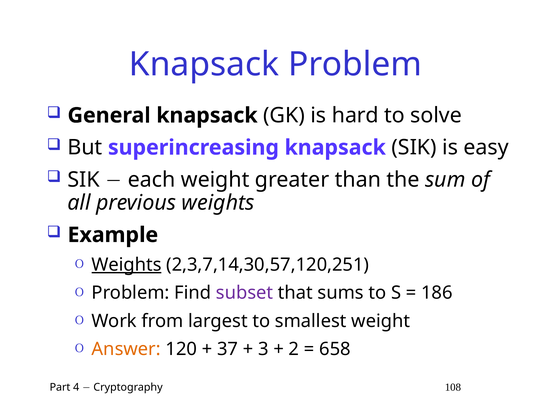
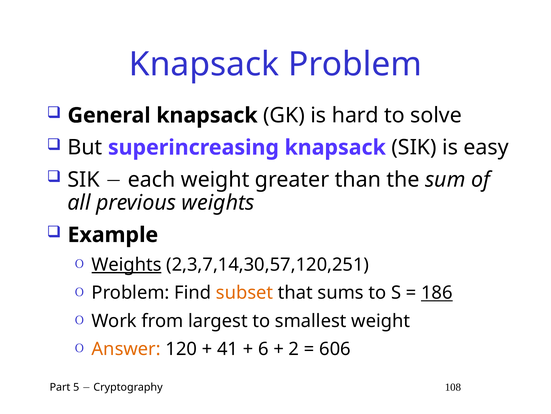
subset colour: purple -> orange
186 underline: none -> present
37: 37 -> 41
3: 3 -> 6
658: 658 -> 606
4: 4 -> 5
